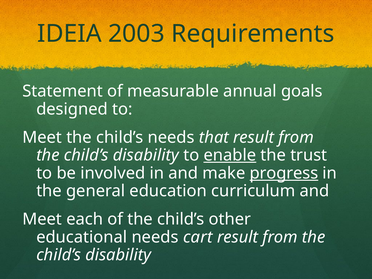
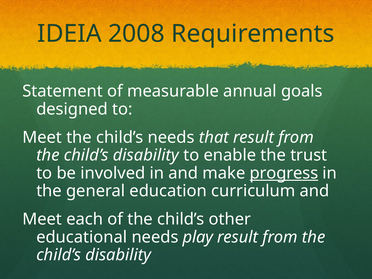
2003: 2003 -> 2008
enable underline: present -> none
cart: cart -> play
